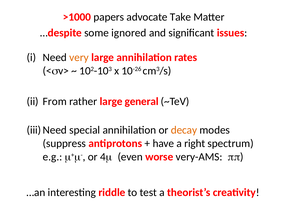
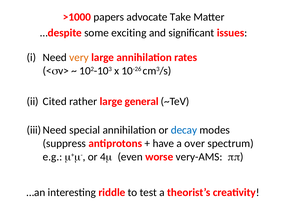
ignored: ignored -> exciting
From: From -> Cited
decay colour: orange -> blue
right: right -> over
